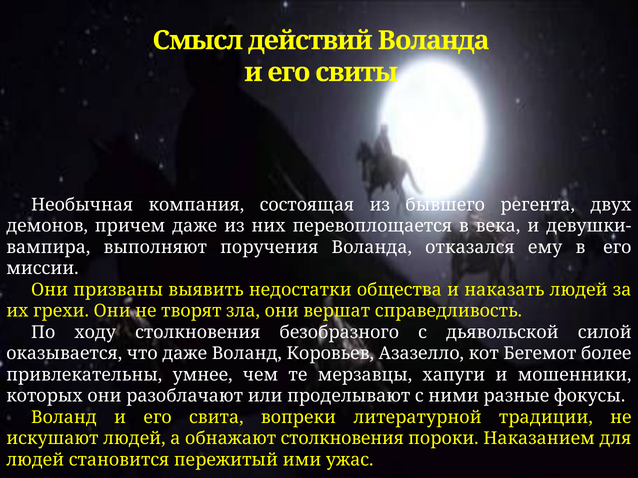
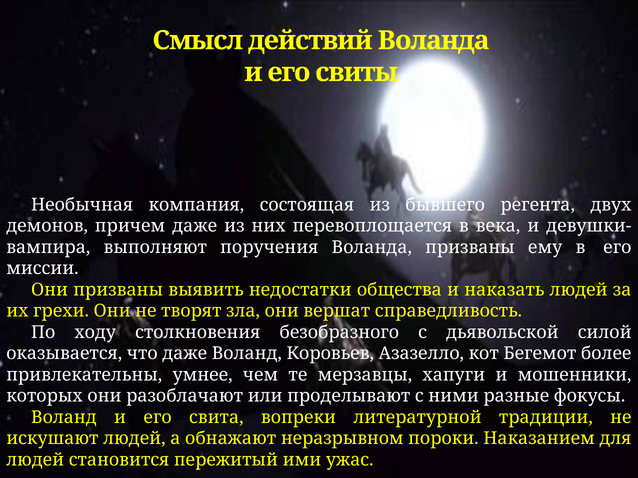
Воланда отказался: отказался -> призваны
обнажают столкновения: столкновения -> неразрывном
